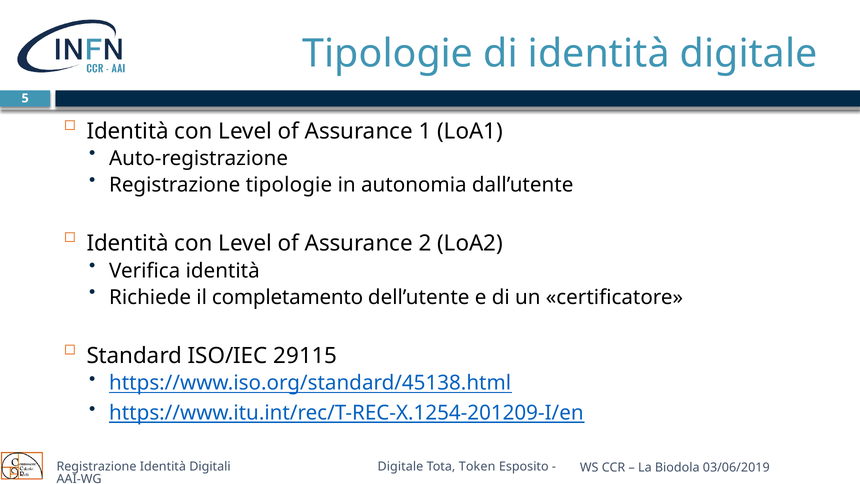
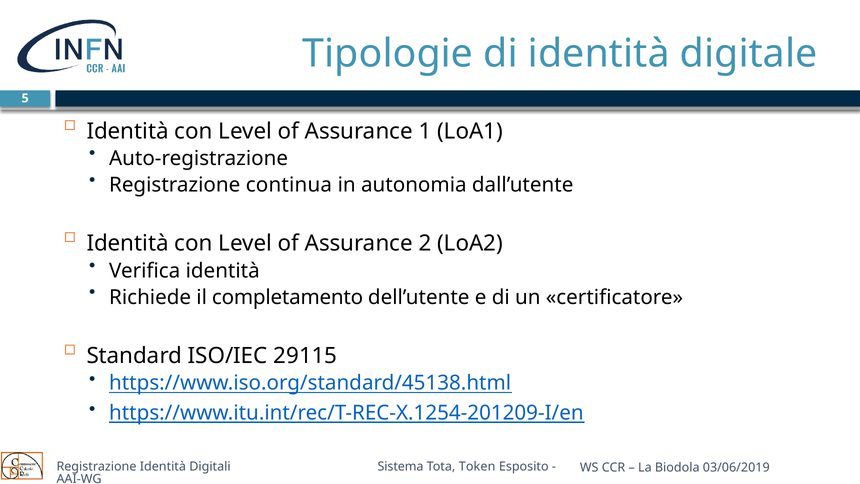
Registrazione tipologie: tipologie -> continua
Digitali Digitale: Digitale -> Sistema
